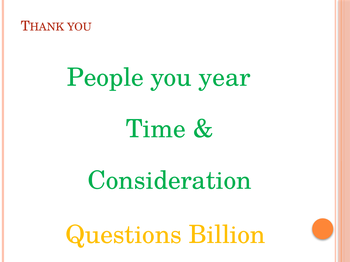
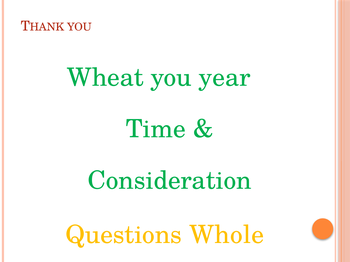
People: People -> Wheat
Billion: Billion -> Whole
